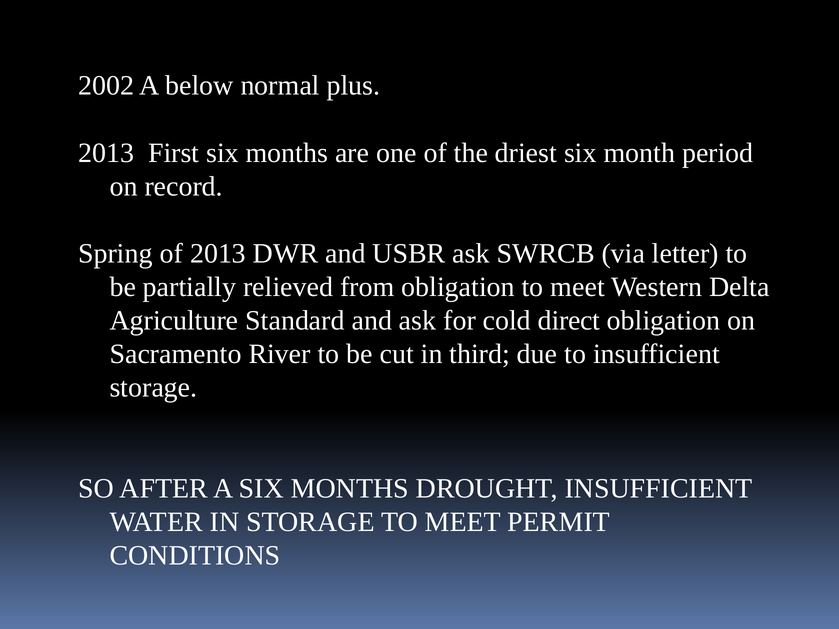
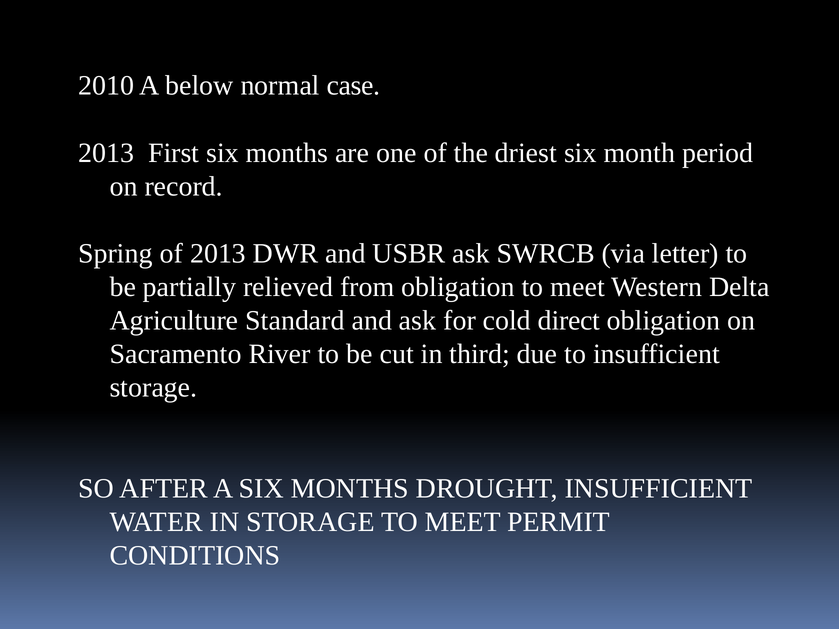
2002: 2002 -> 2010
plus: plus -> case
